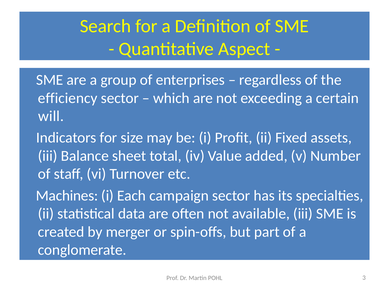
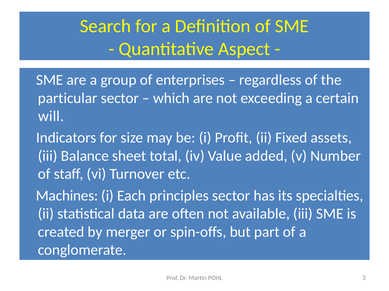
efficiency: efficiency -> particular
campaign: campaign -> principles
